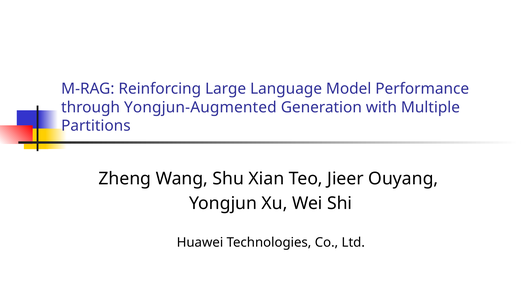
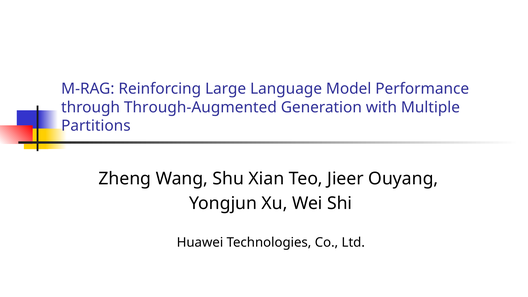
Yongjun-Augmented: Yongjun-Augmented -> Through-Augmented
